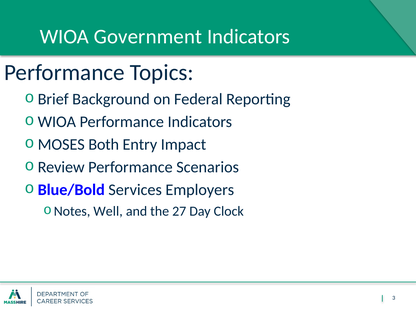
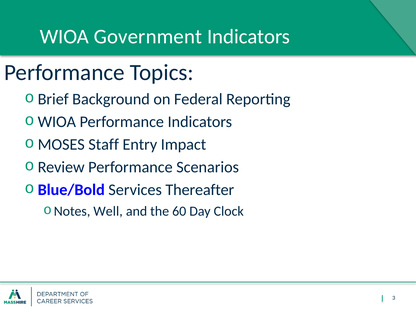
Both: Both -> Staff
Employers: Employers -> Thereafter
27: 27 -> 60
